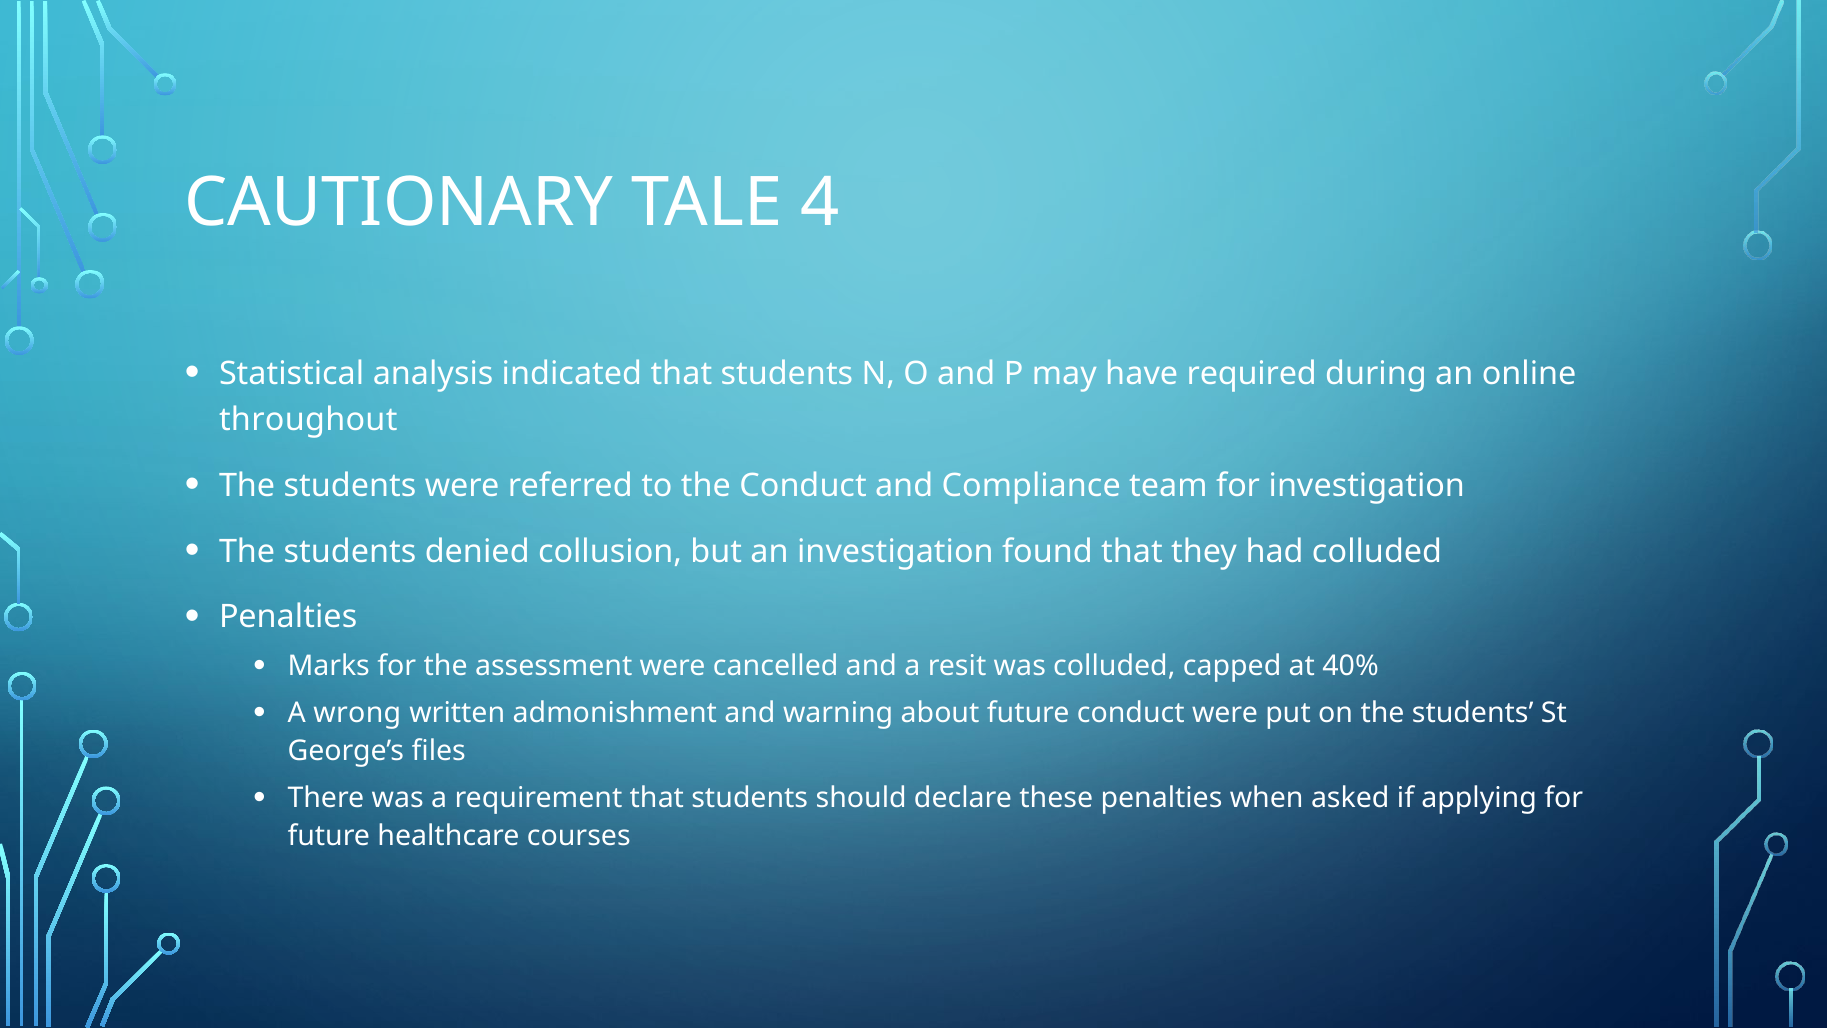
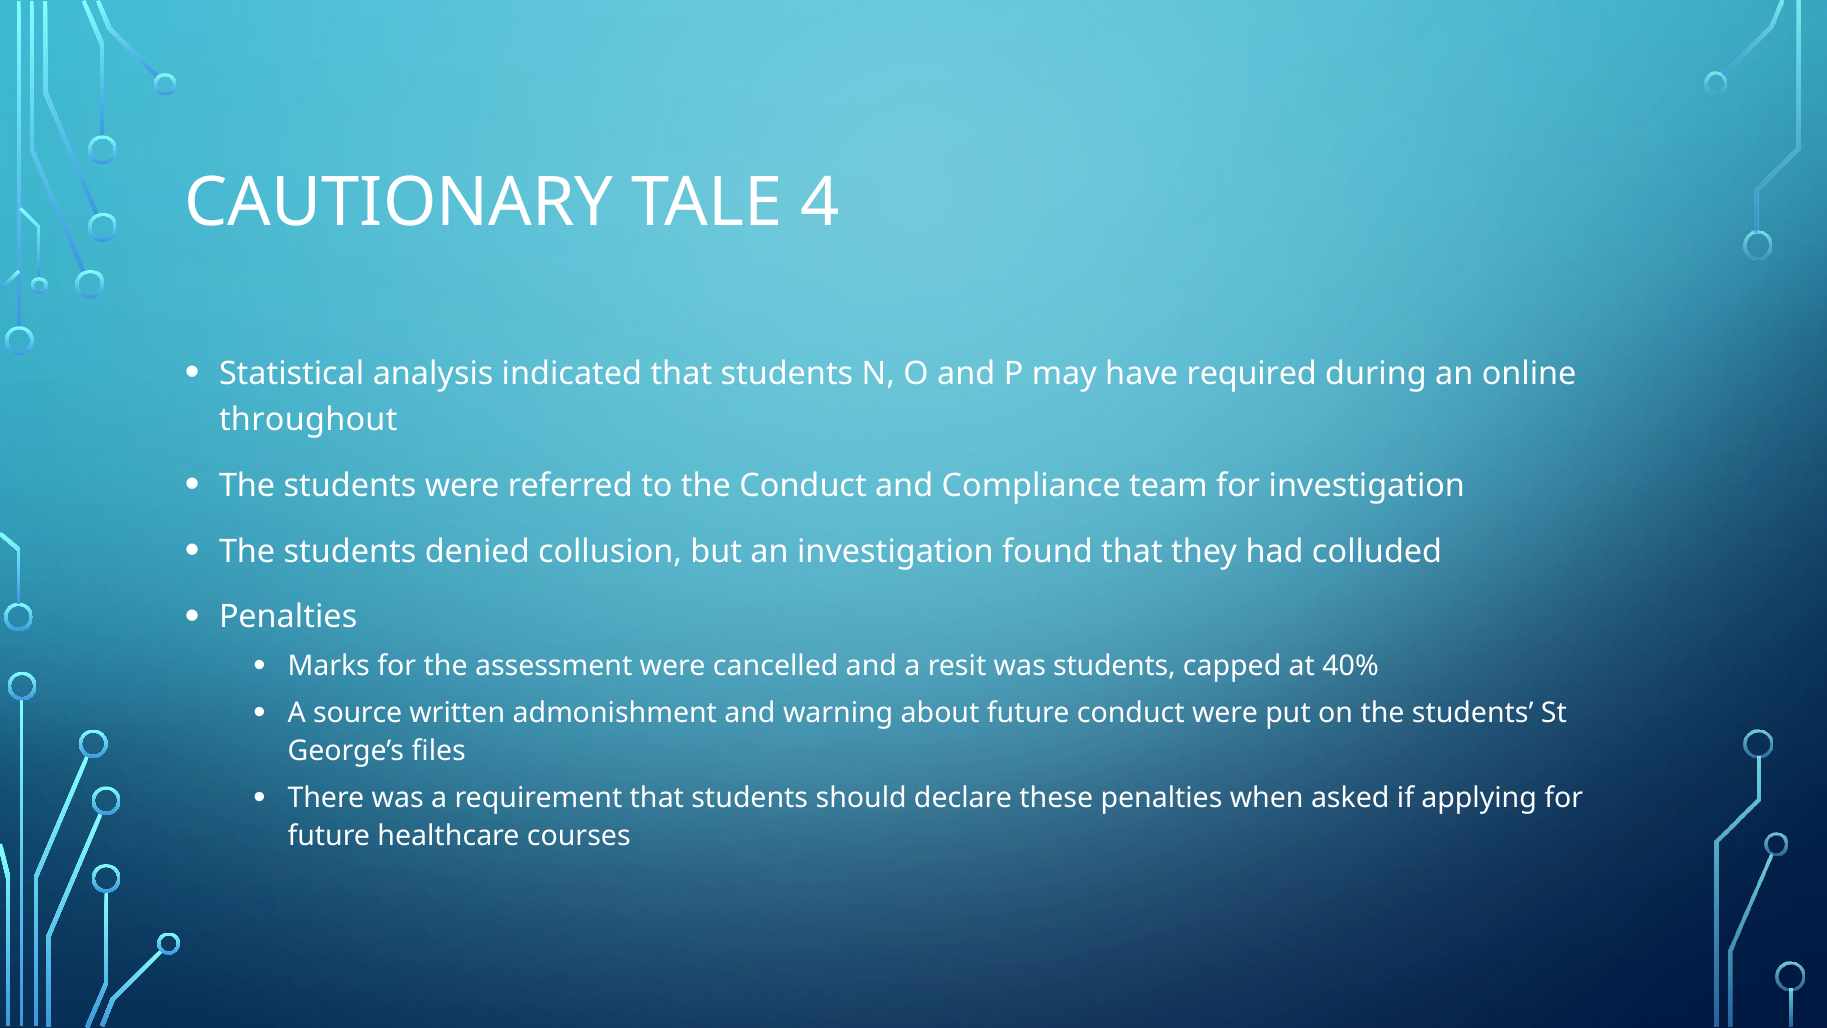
was colluded: colluded -> students
wrong: wrong -> source
